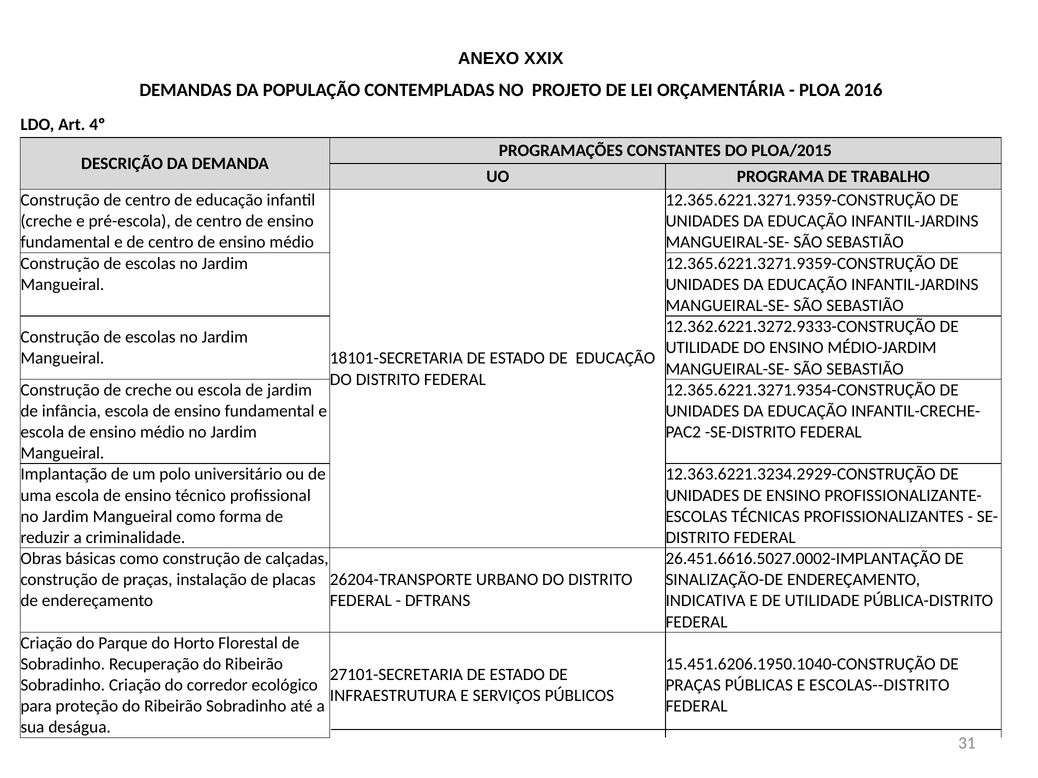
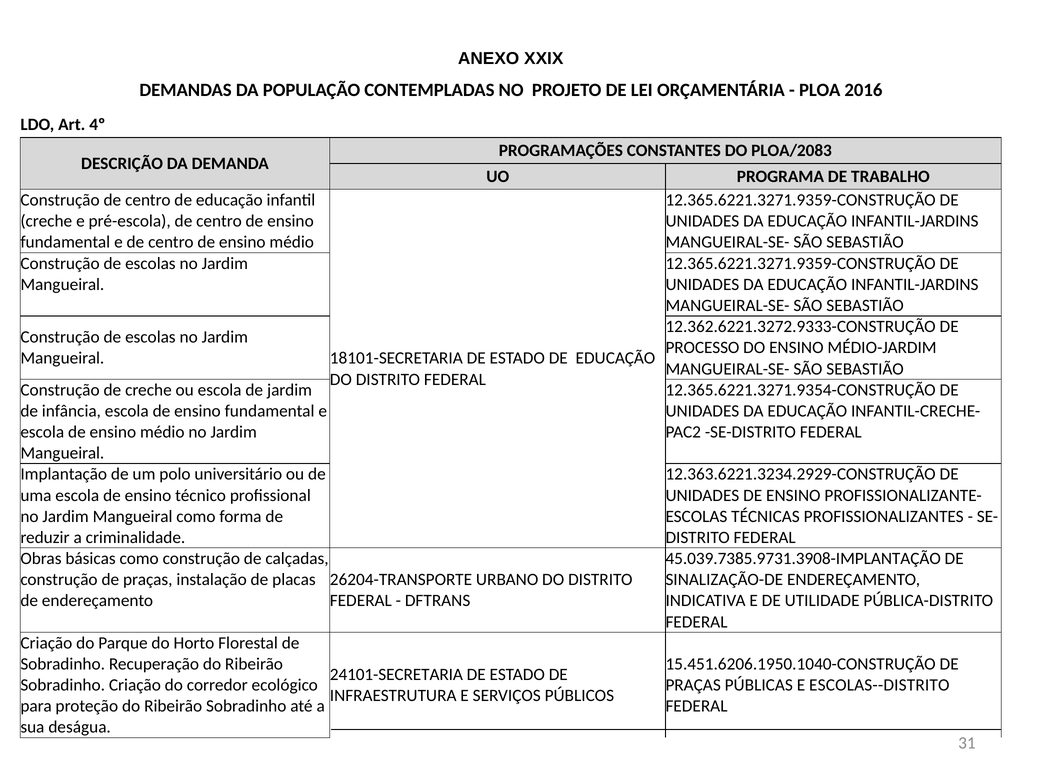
PLOA/2015: PLOA/2015 -> PLOA/2083
UTILIDADE at (703, 348): UTILIDADE -> PROCESSO
26.451.6616.5027.0002-IMPLANTAÇÃO: 26.451.6616.5027.0002-IMPLANTAÇÃO -> 45.039.7385.9731.3908-IMPLANTAÇÃO
27101-SECRETARIA: 27101-SECRETARIA -> 24101-SECRETARIA
